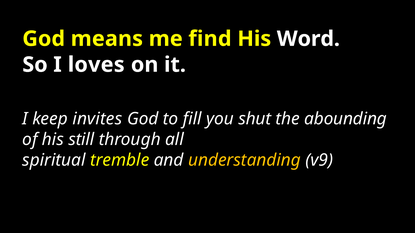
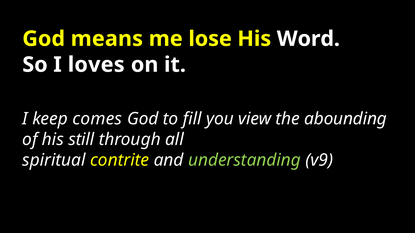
find: find -> lose
invites: invites -> comes
shut: shut -> view
tremble: tremble -> contrite
understanding colour: yellow -> light green
